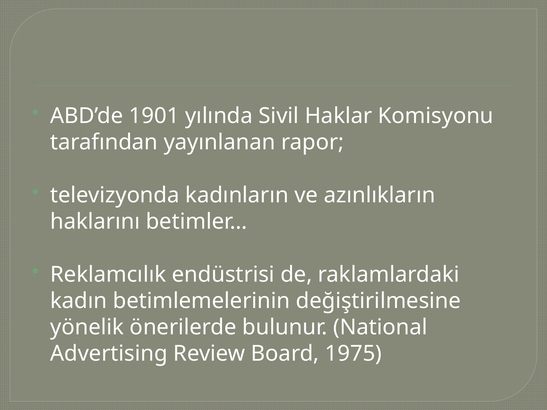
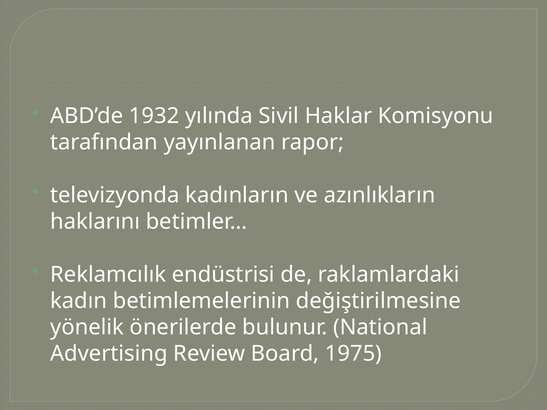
1901: 1901 -> 1932
